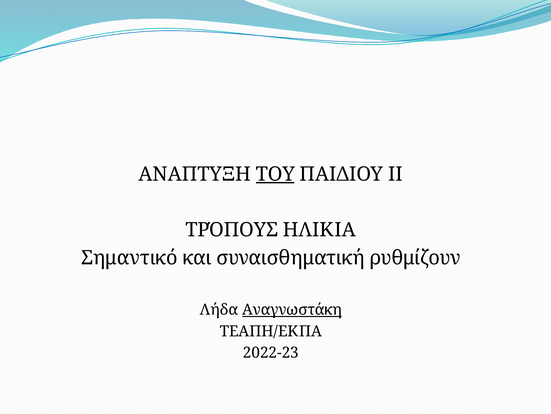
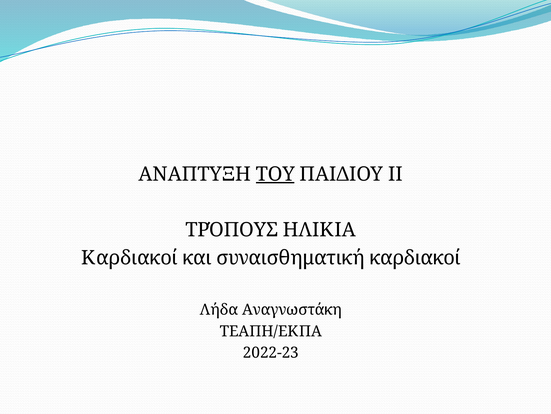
Σημαντικό at (129, 258): Σημαντικό -> Καρδιακοί
συναισθηματική ρυθμίζουν: ρυθμίζουν -> καρδιακοί
Αναγνωστάκη underline: present -> none
